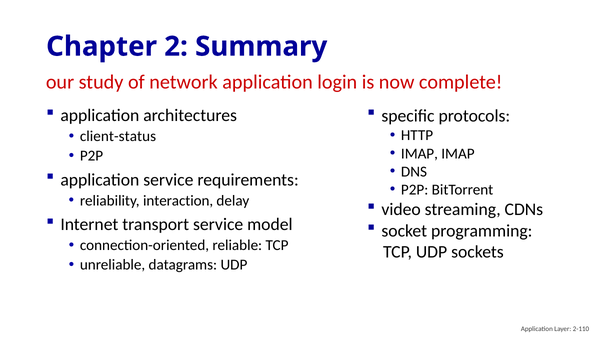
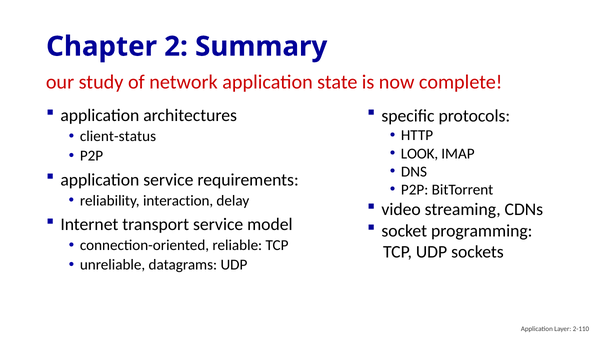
login: login -> state
IMAP at (419, 154): IMAP -> LOOK
